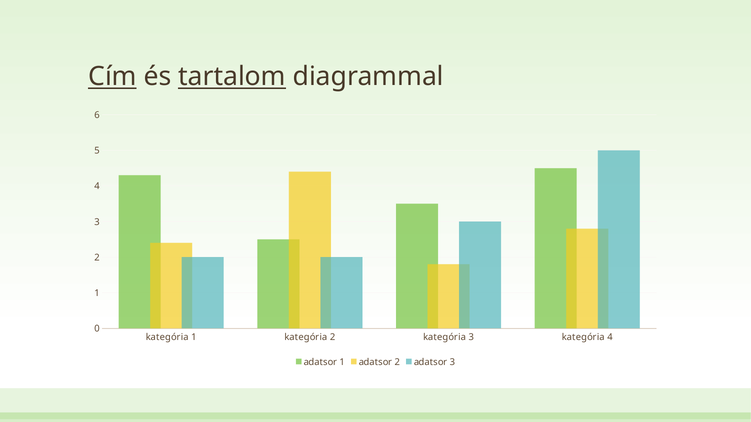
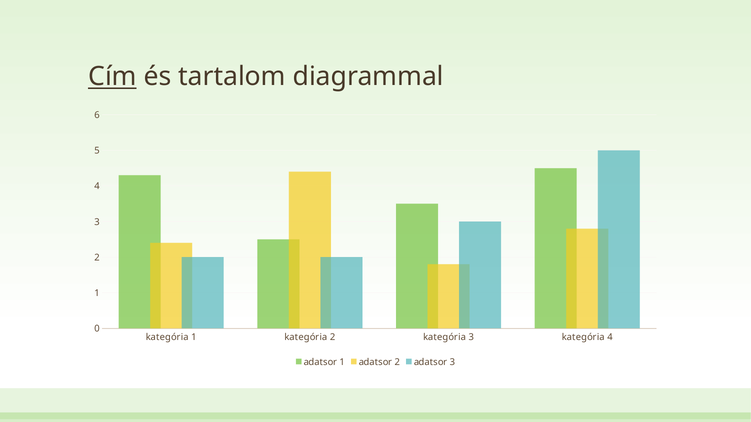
tartalom underline: present -> none
